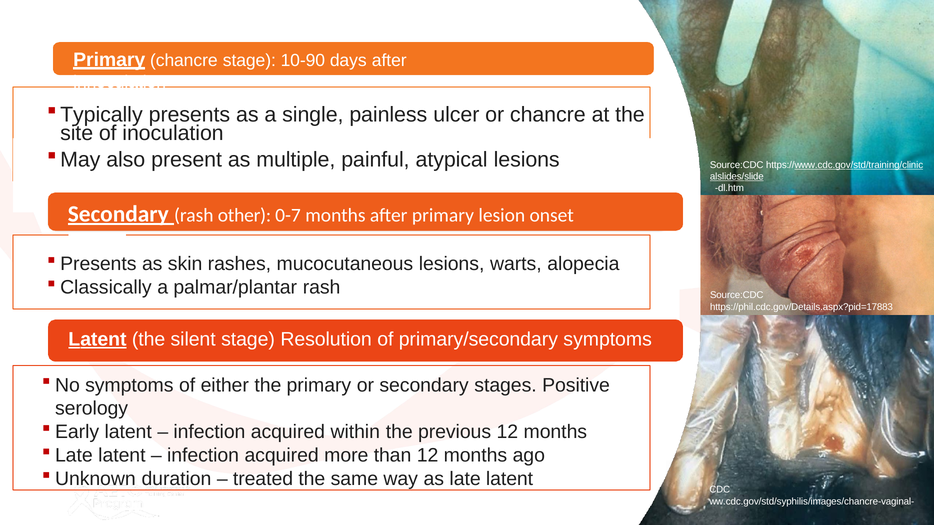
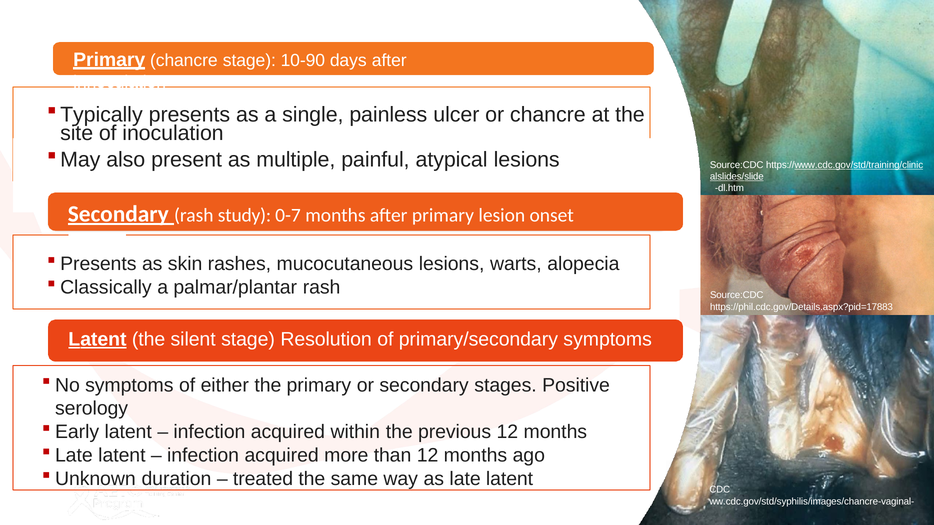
other: other -> study
